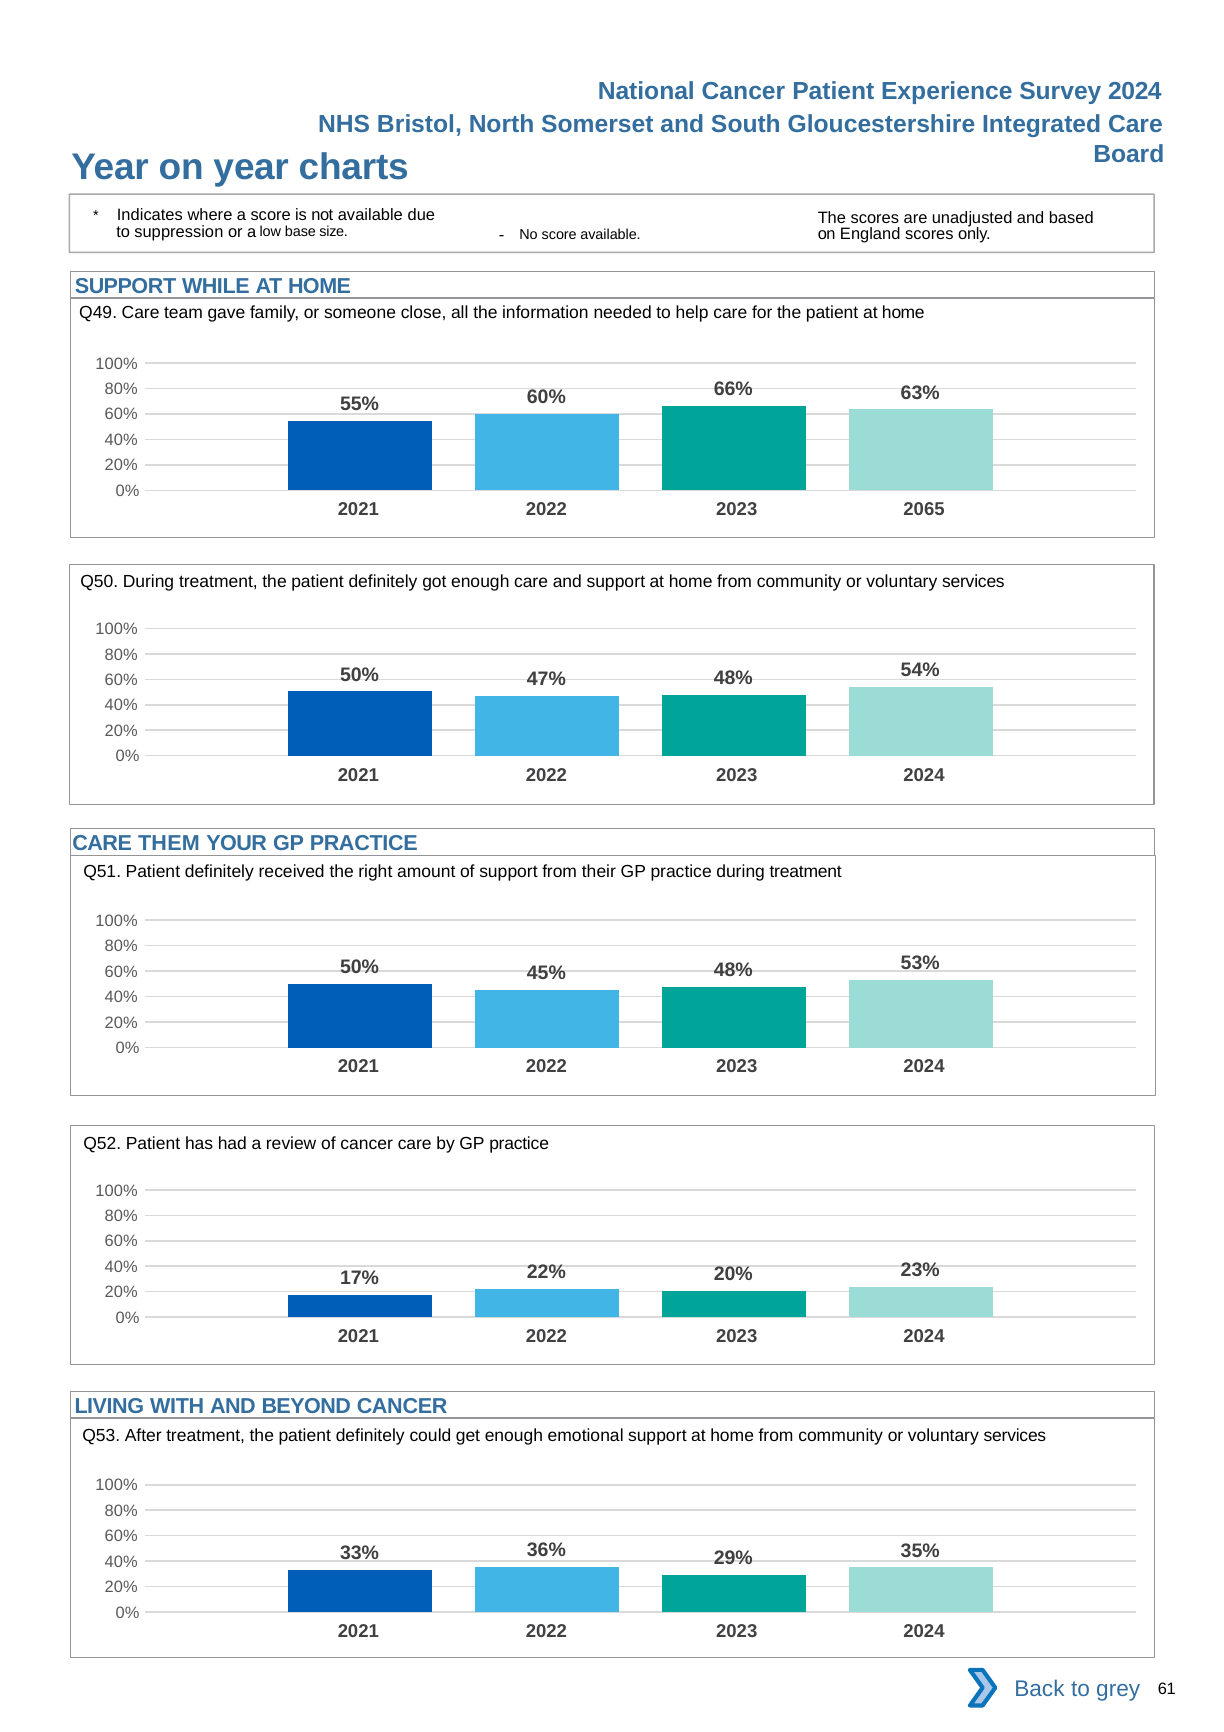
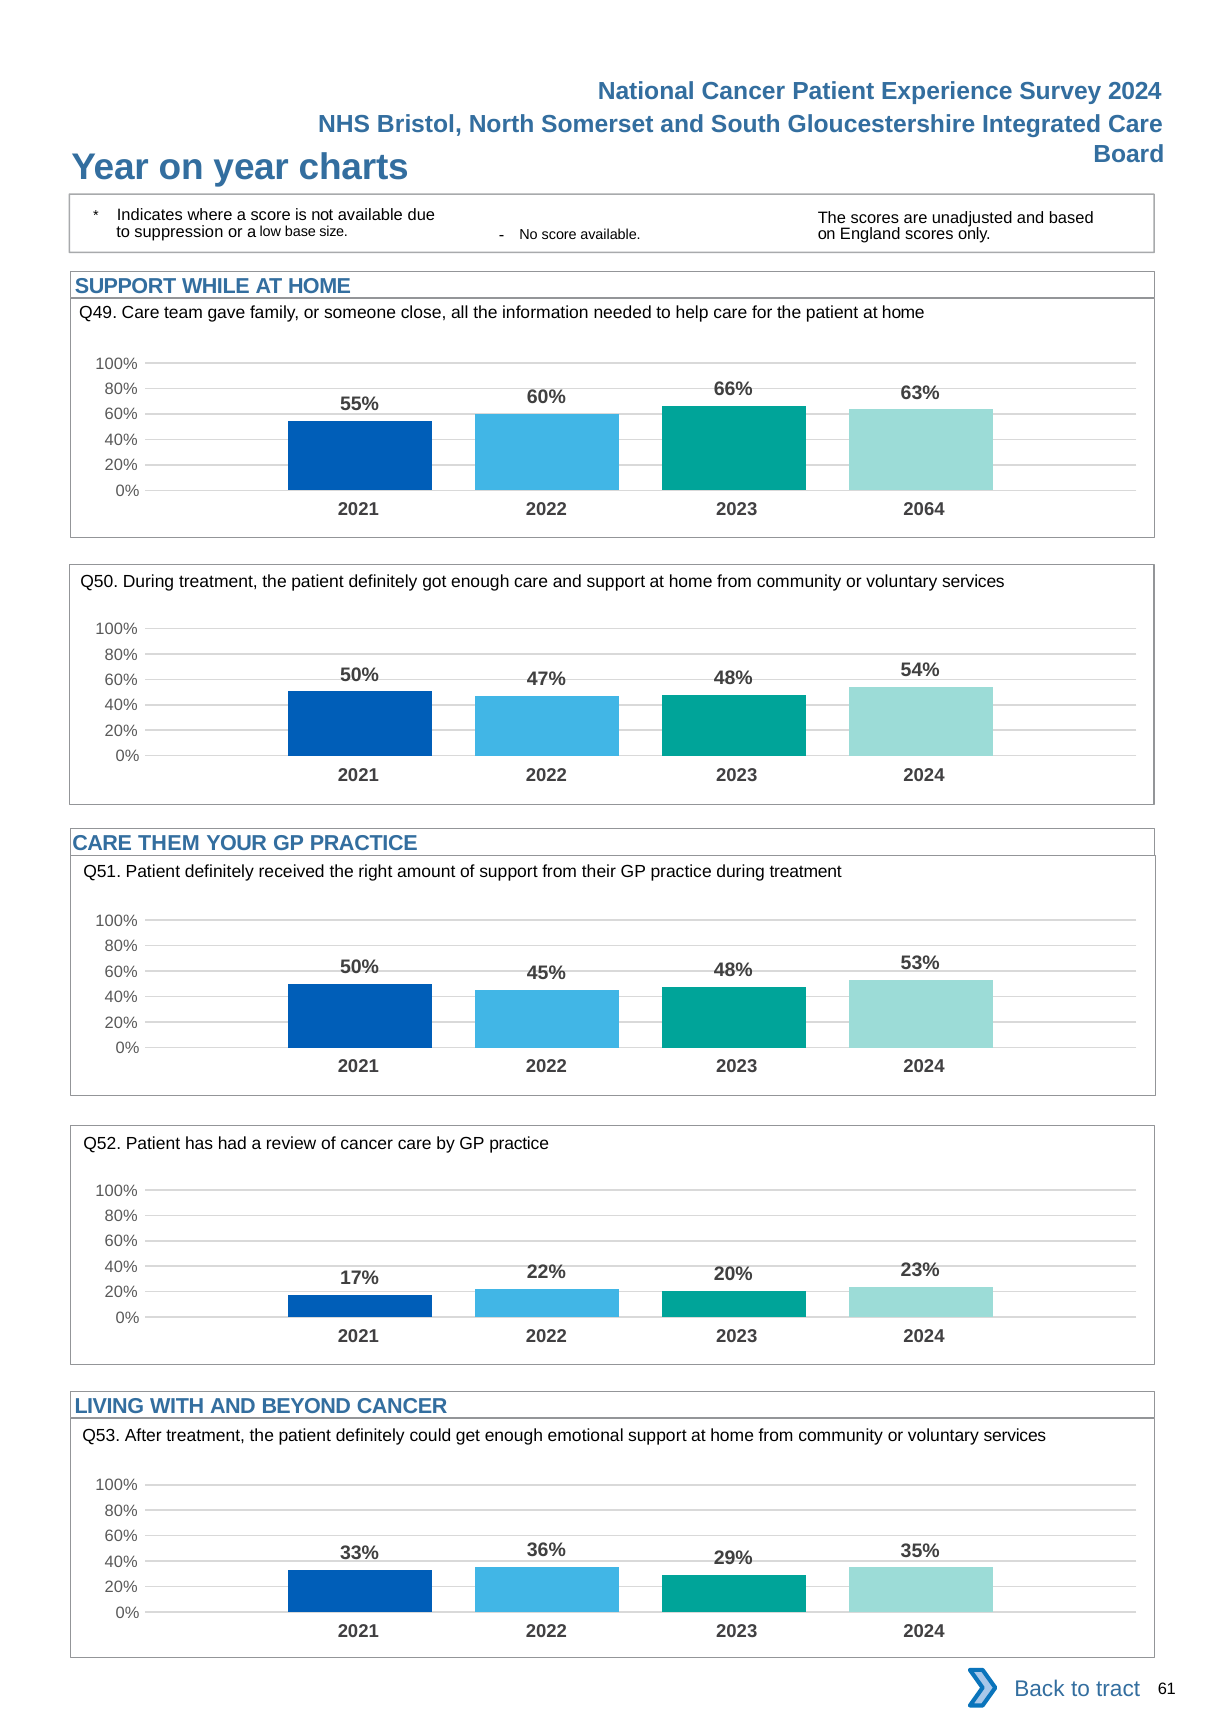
2065: 2065 -> 2064
grey: grey -> tract
